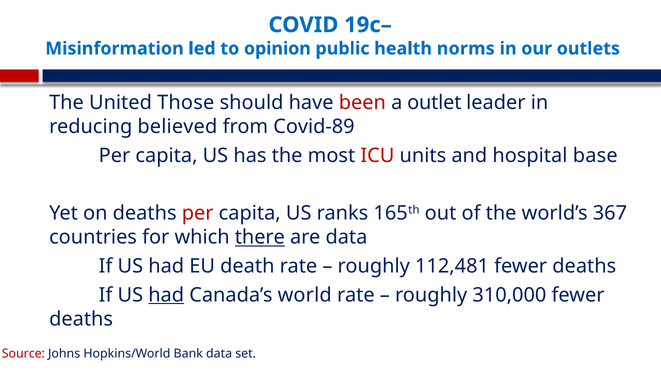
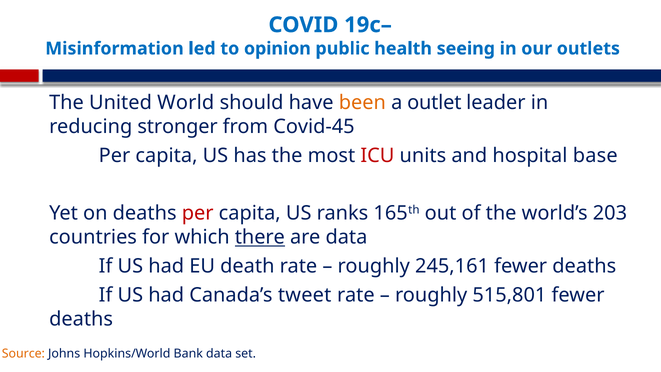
norms: norms -> seeing
Those: Those -> World
been colour: red -> orange
believed: believed -> stronger
Covid-89: Covid-89 -> Covid-45
367: 367 -> 203
112,481: 112,481 -> 245,161
had at (166, 295) underline: present -> none
world: world -> tweet
310,000: 310,000 -> 515,801
Source colour: red -> orange
